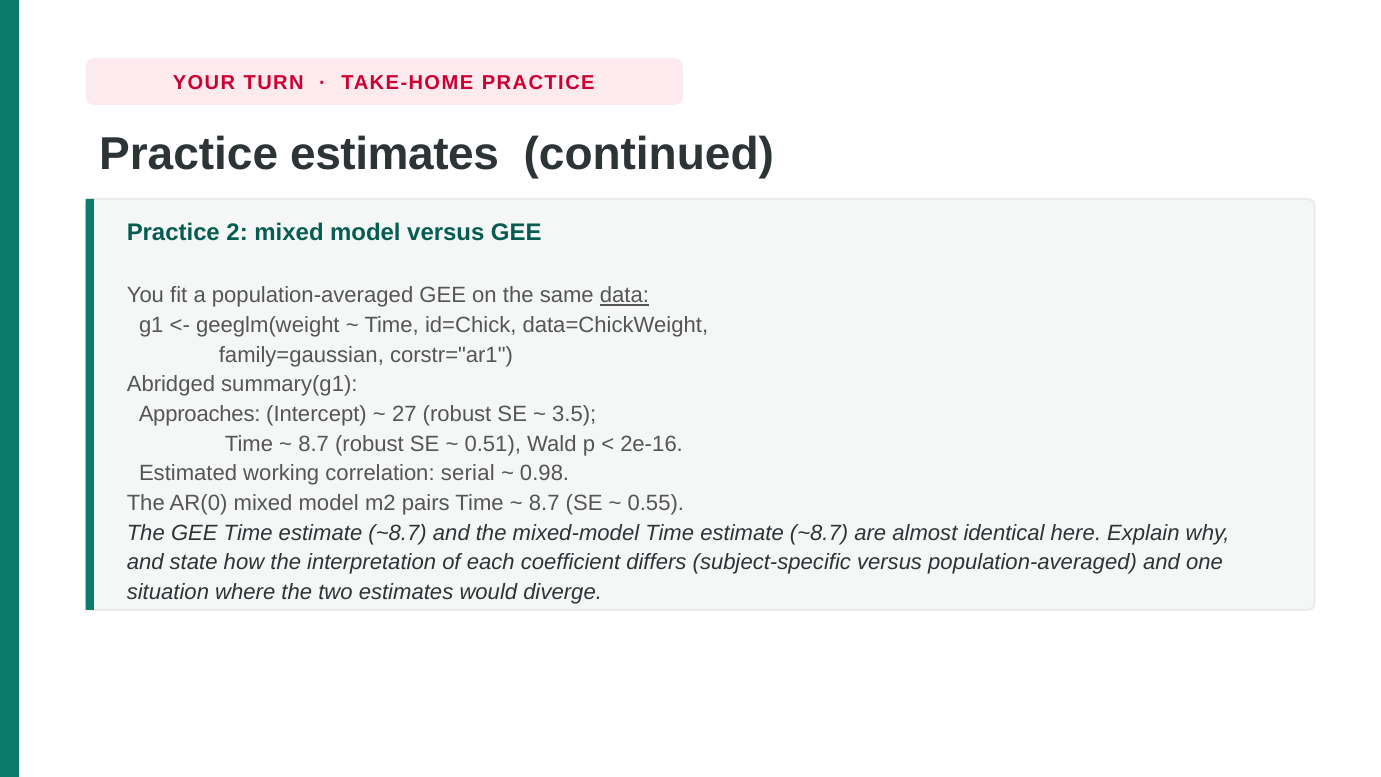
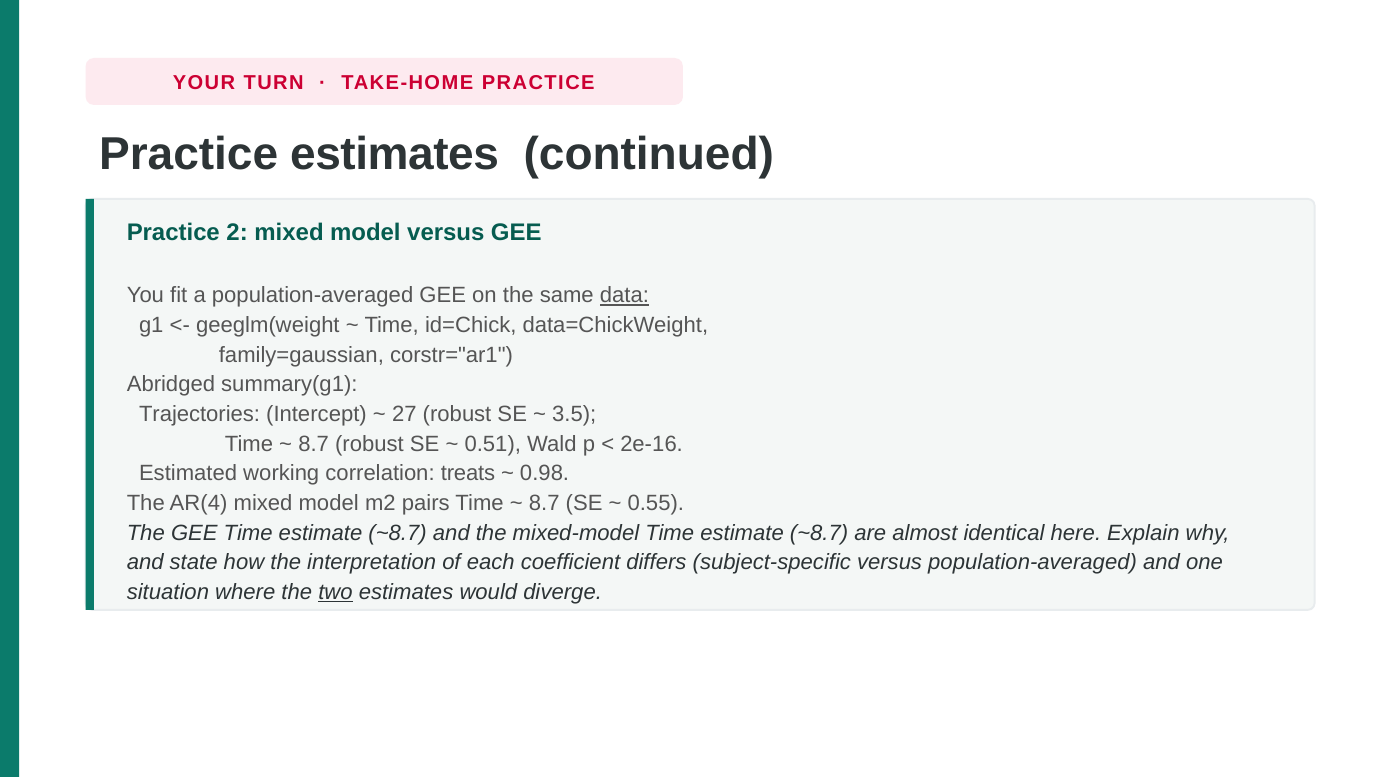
Approaches: Approaches -> Trajectories
serial: serial -> treats
AR(0: AR(0 -> AR(4
two underline: none -> present
